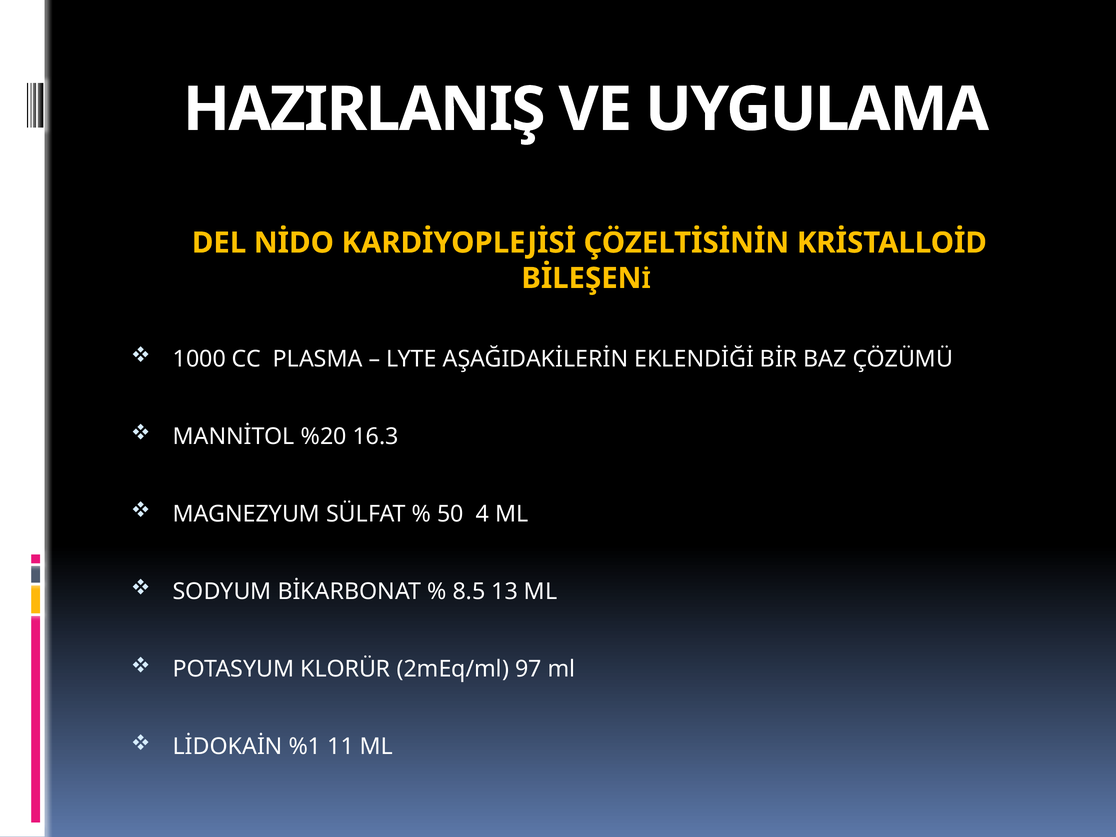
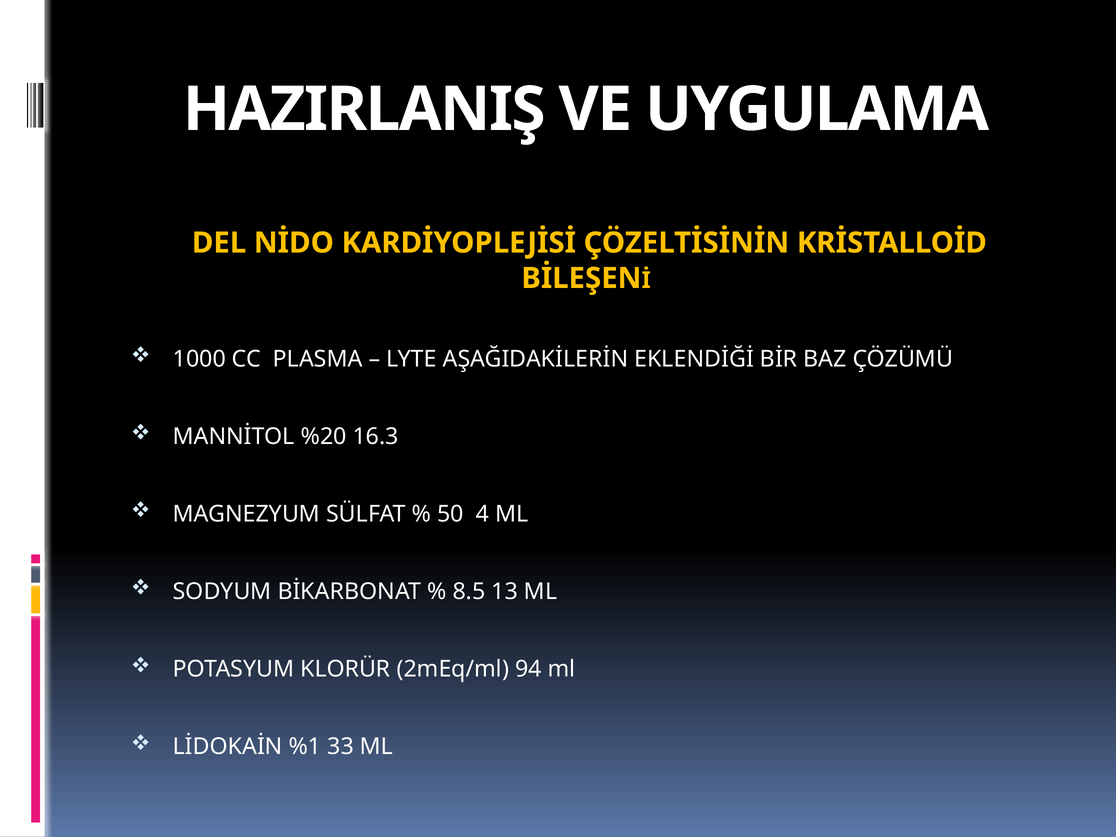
97: 97 -> 94
11: 11 -> 33
